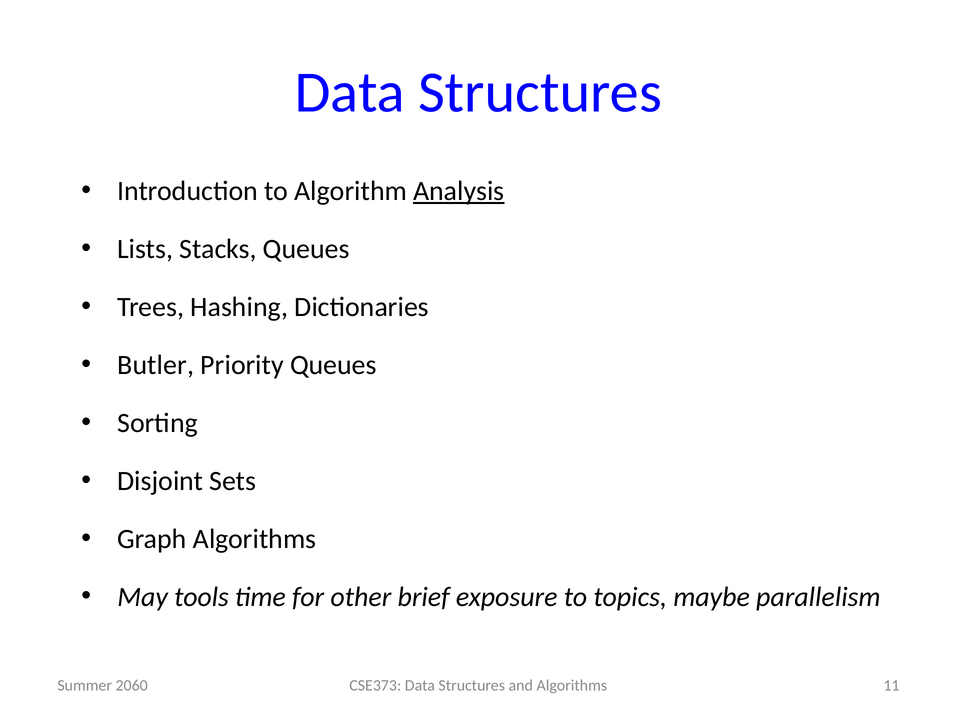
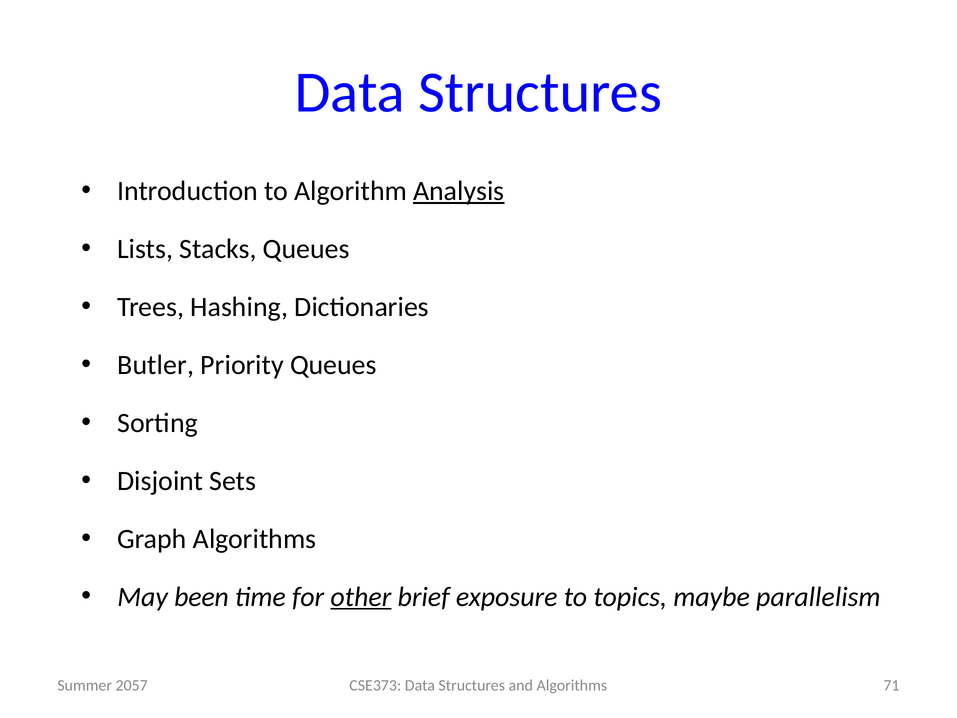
tools: tools -> been
other underline: none -> present
11: 11 -> 71
2060: 2060 -> 2057
